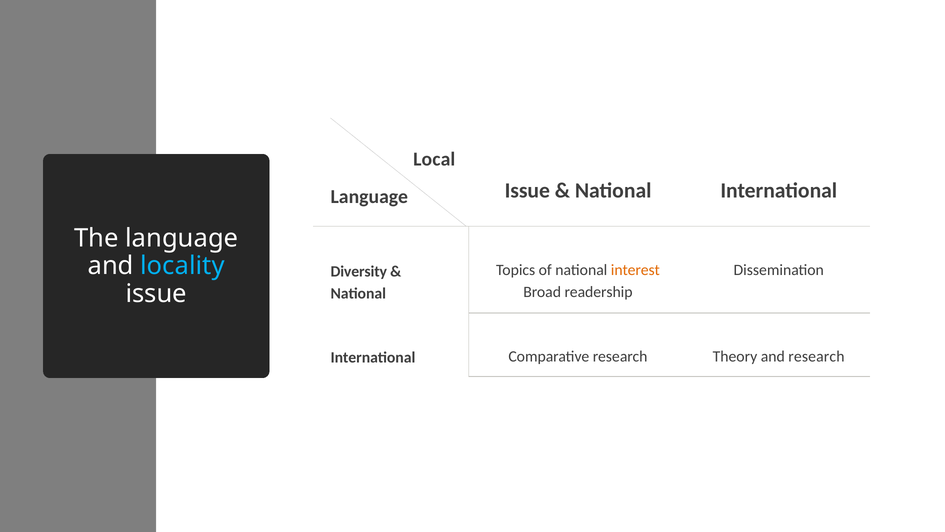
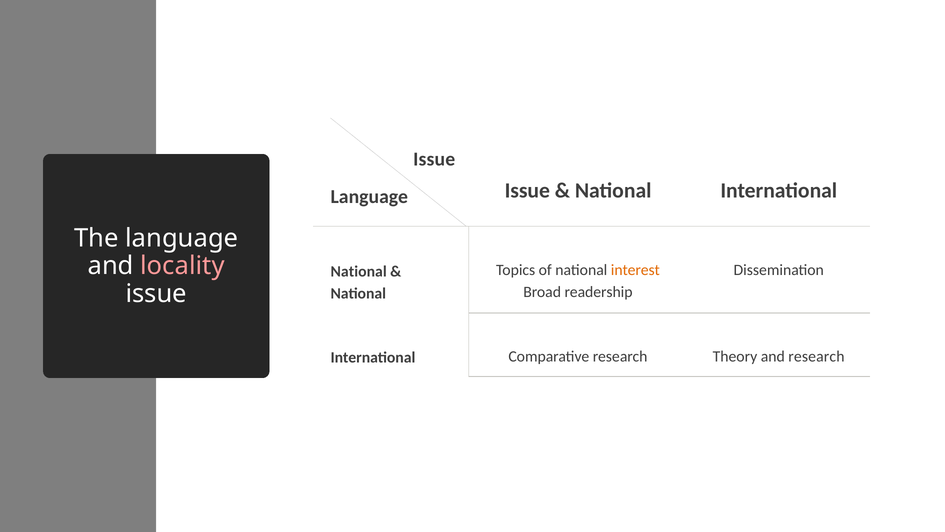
Local at (434, 159): Local -> Issue
locality colour: light blue -> pink
Diversity at (359, 271): Diversity -> National
